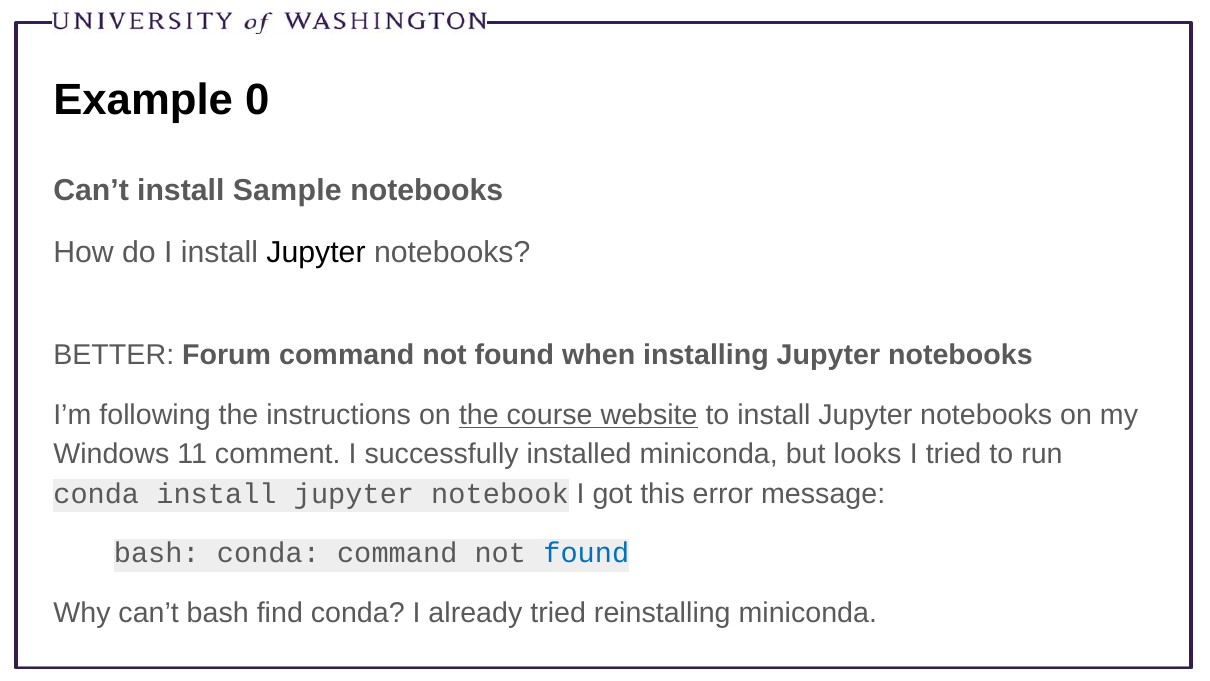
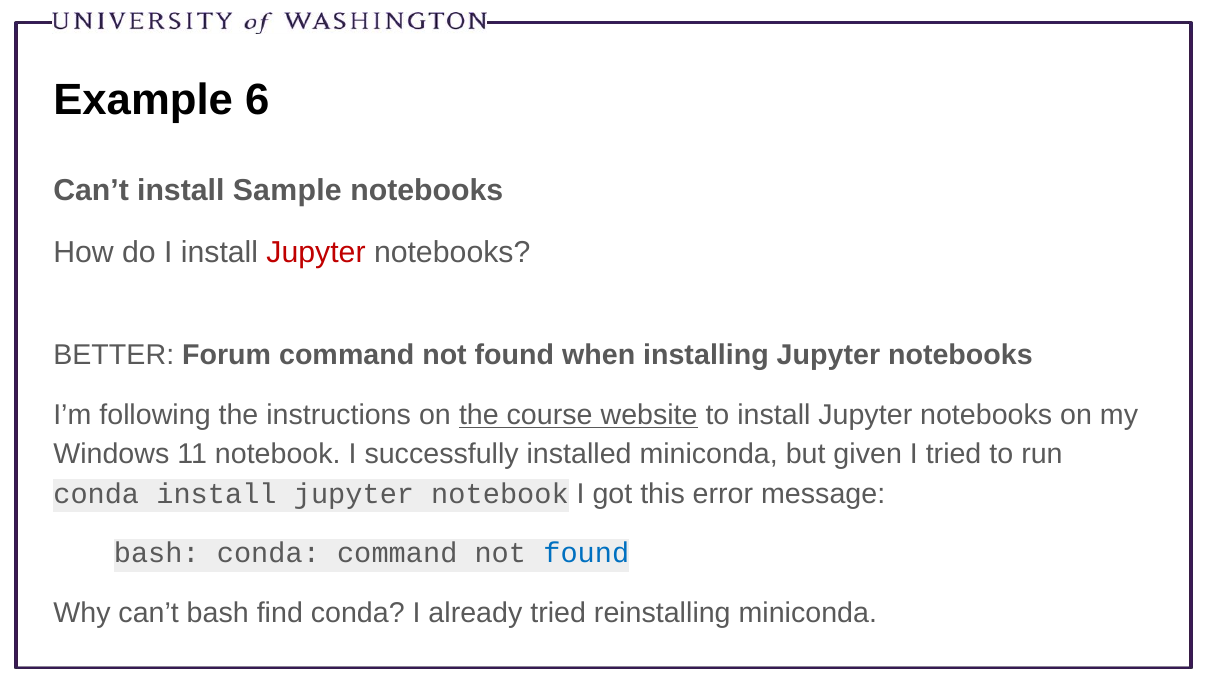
0: 0 -> 6
Jupyter at (316, 252) colour: black -> red
11 comment: comment -> notebook
looks: looks -> given
